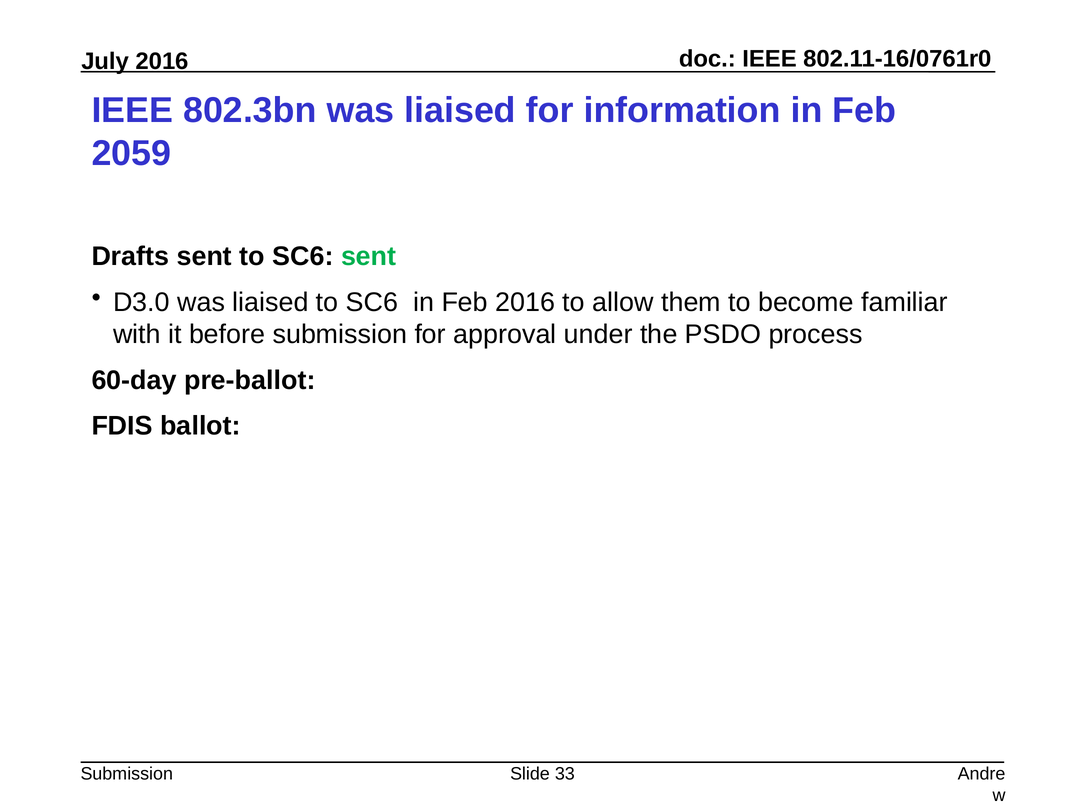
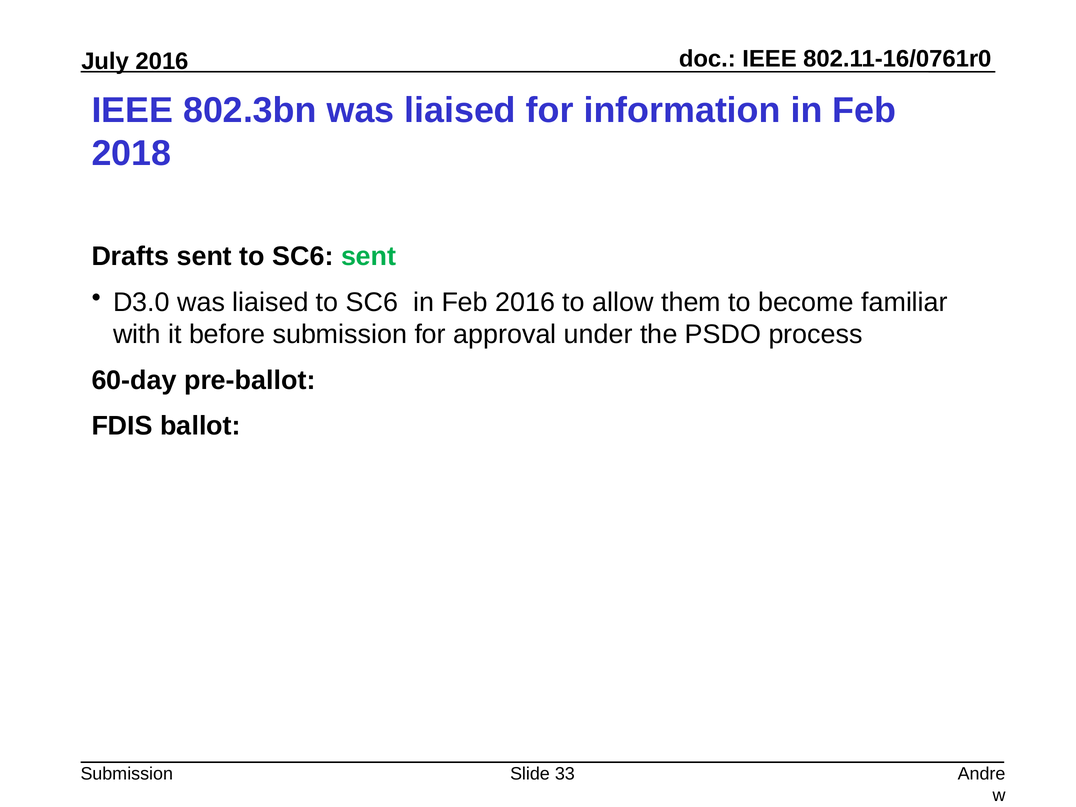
2059: 2059 -> 2018
